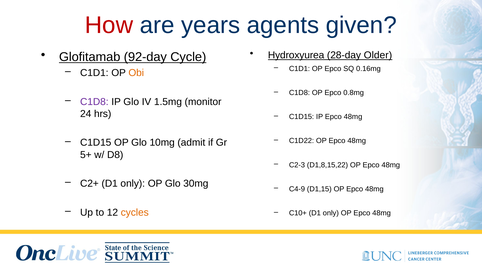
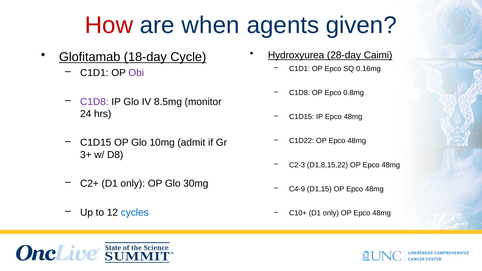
years: years -> when
Older: Older -> Caimi
92-day: 92-day -> 18-day
Obi colour: orange -> purple
1.5mg: 1.5mg -> 8.5mg
5+: 5+ -> 3+
cycles colour: orange -> blue
